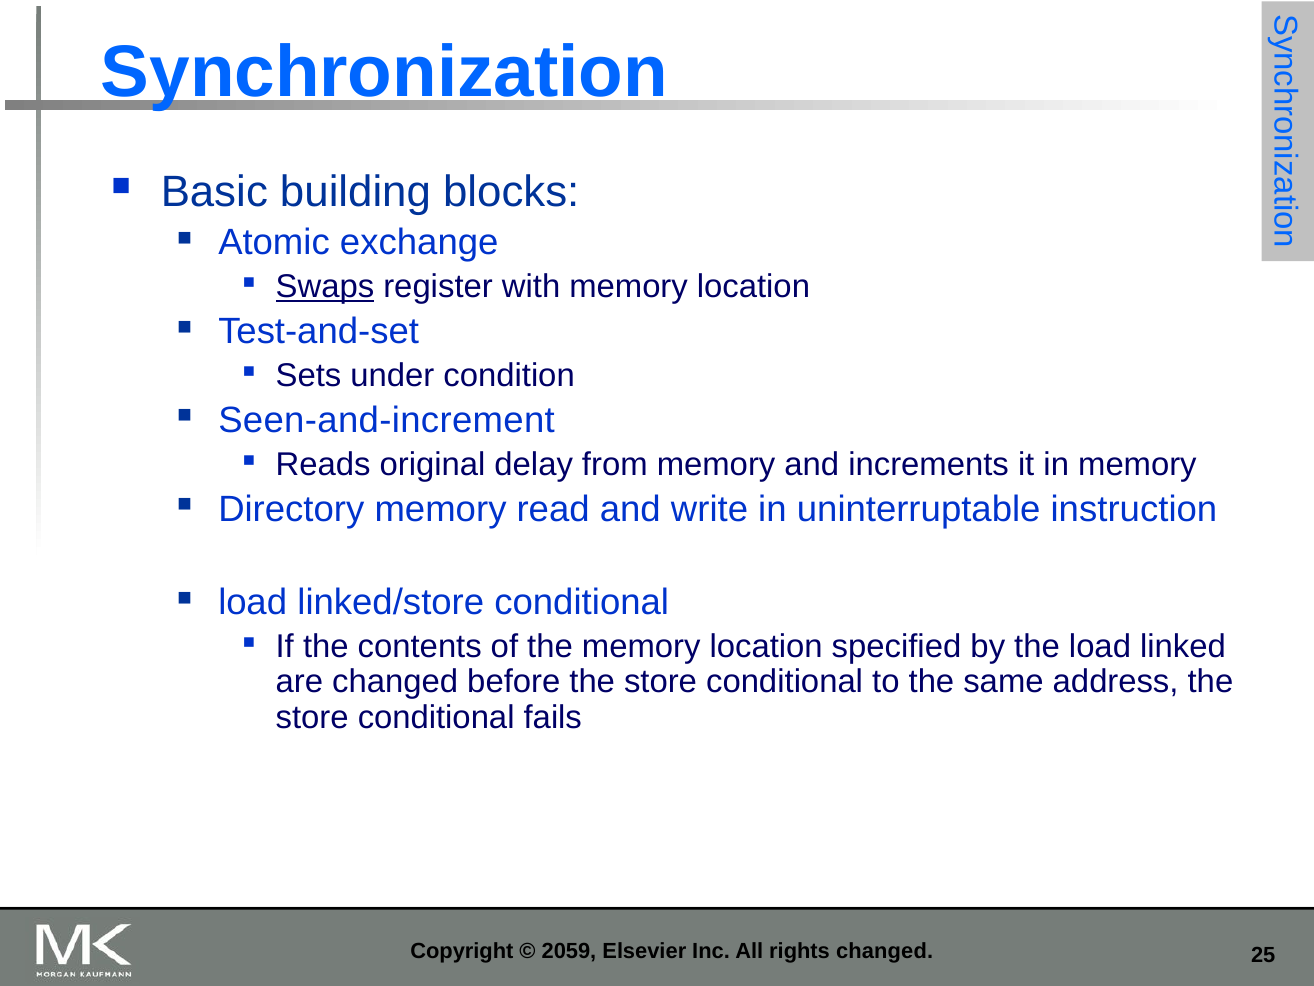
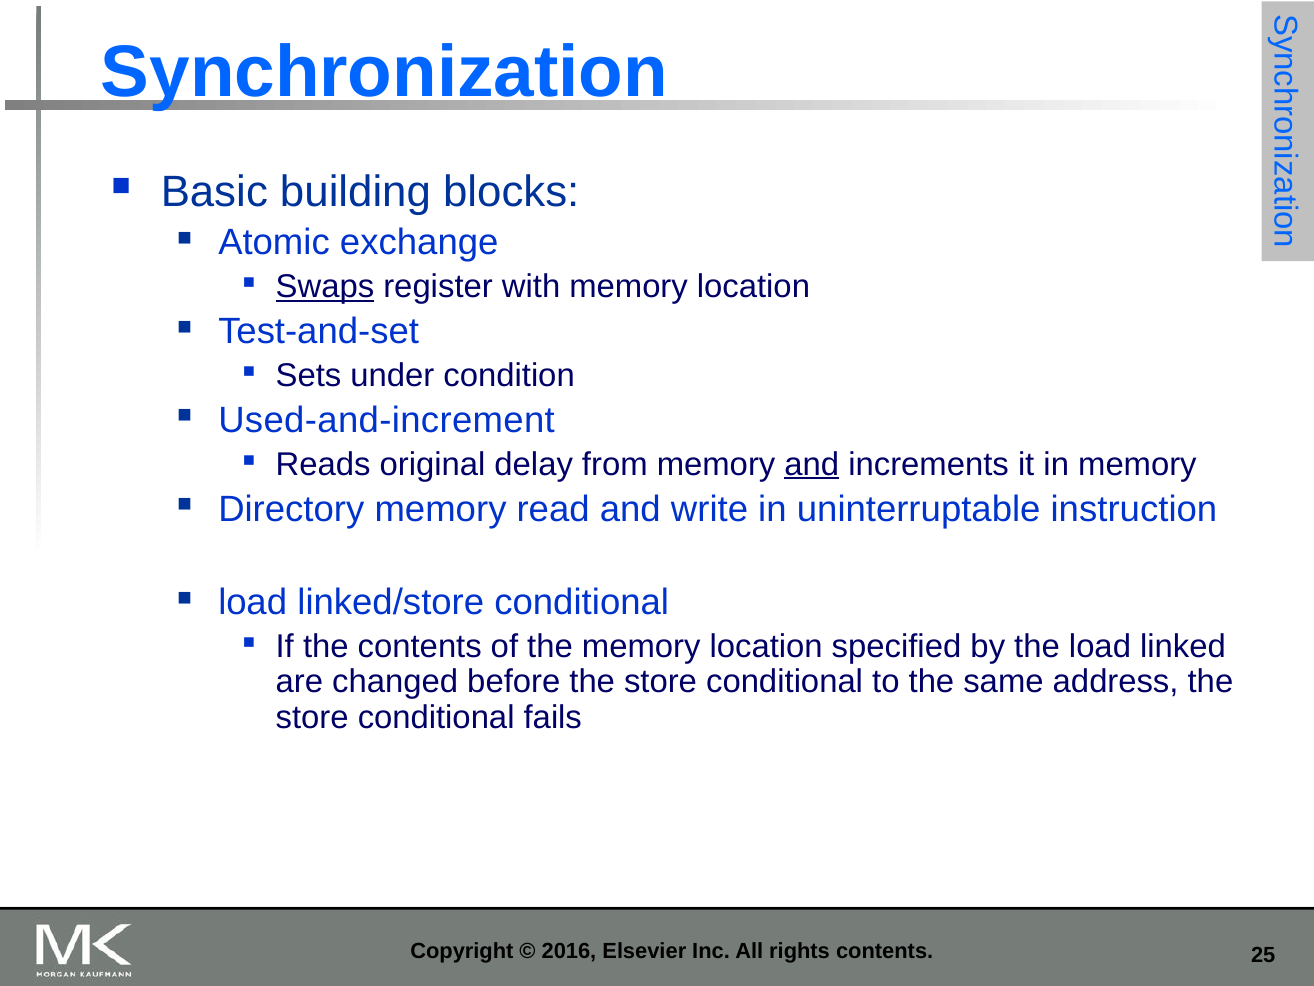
Seen-and-increment: Seen-and-increment -> Used-and-increment
and at (812, 464) underline: none -> present
2059: 2059 -> 2016
rights changed: changed -> contents
